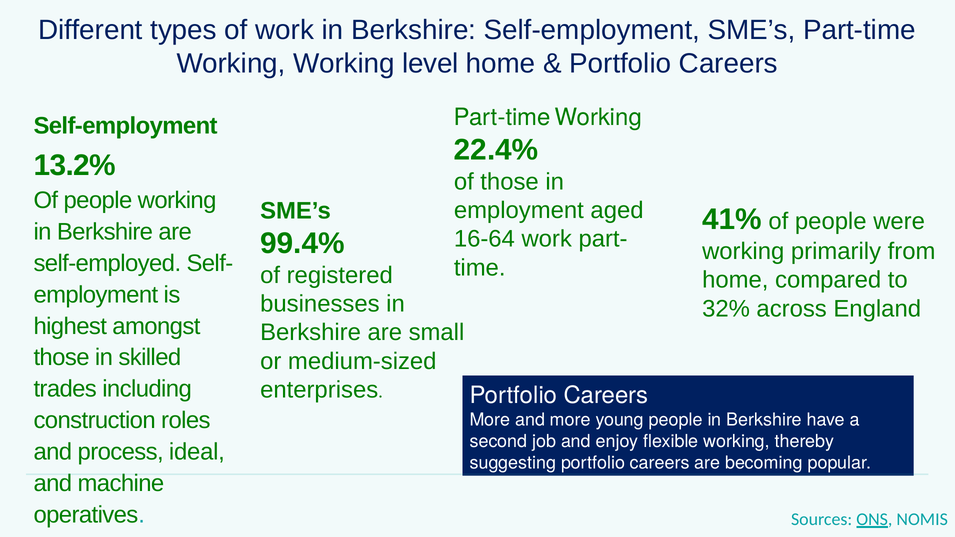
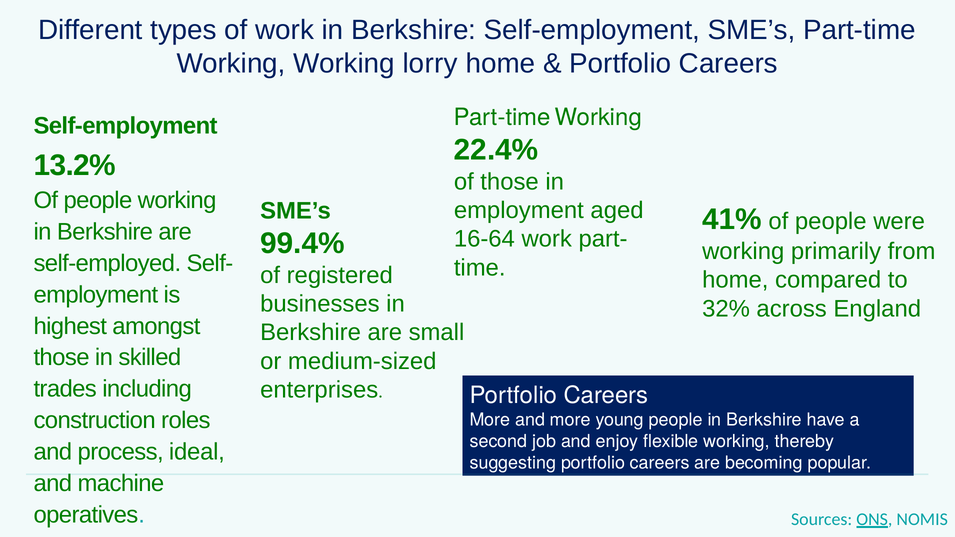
level: level -> lorry
